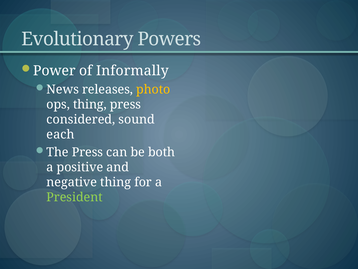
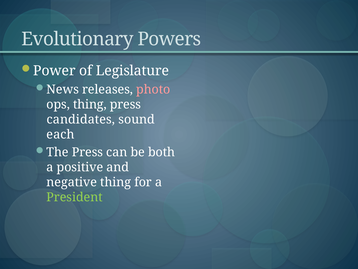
Informally: Informally -> Legislature
photo colour: yellow -> pink
considered: considered -> candidates
